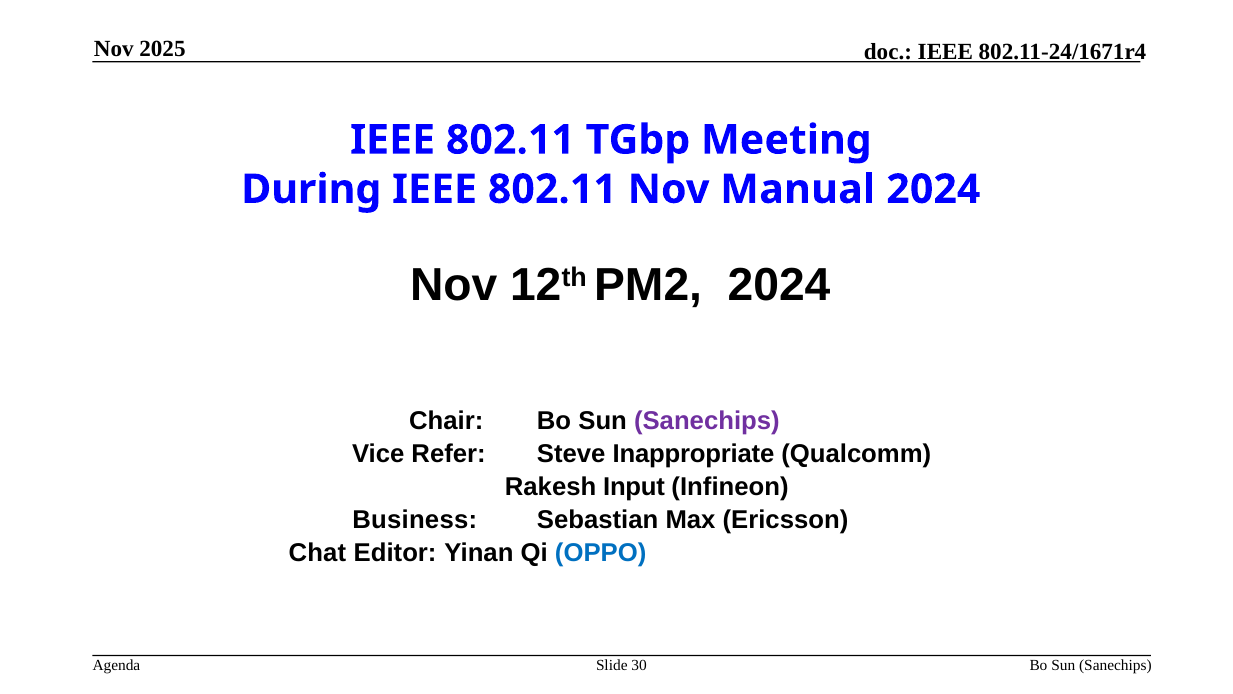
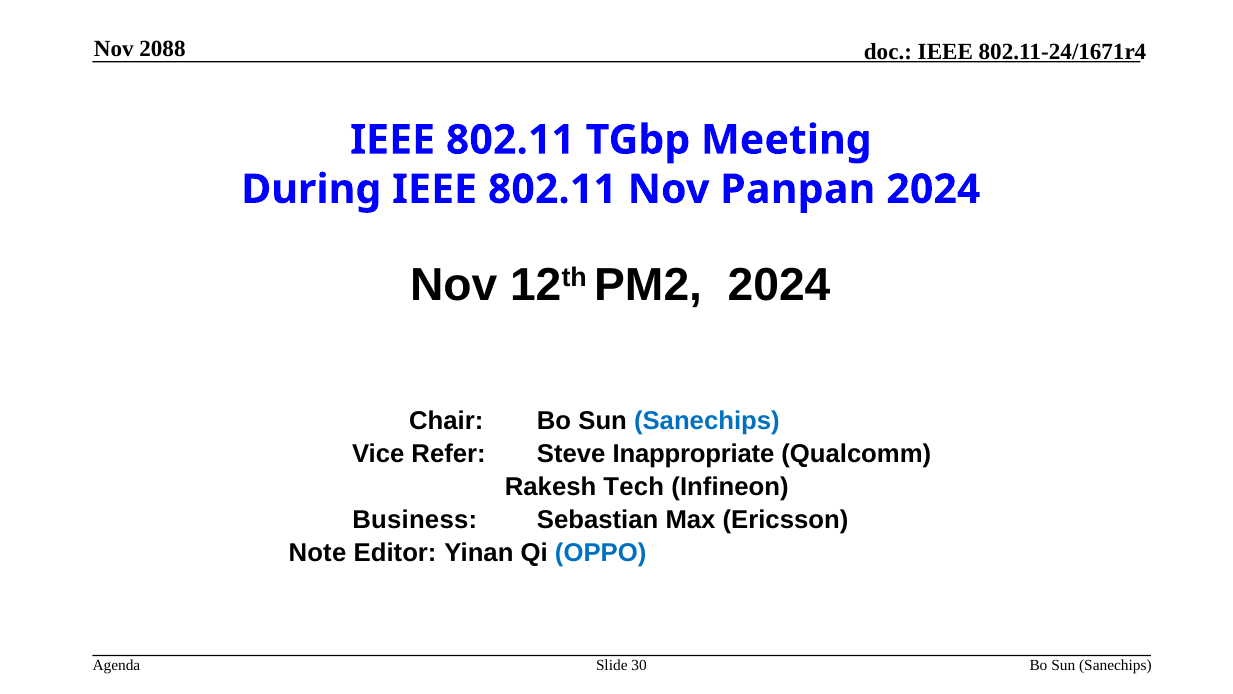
2025: 2025 -> 2088
Manual: Manual -> Panpan
Sanechips at (707, 421) colour: purple -> blue
Input: Input -> Tech
Chat: Chat -> Note
